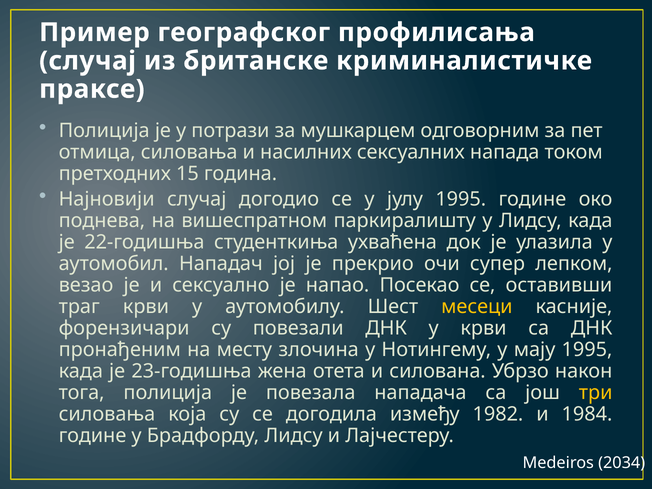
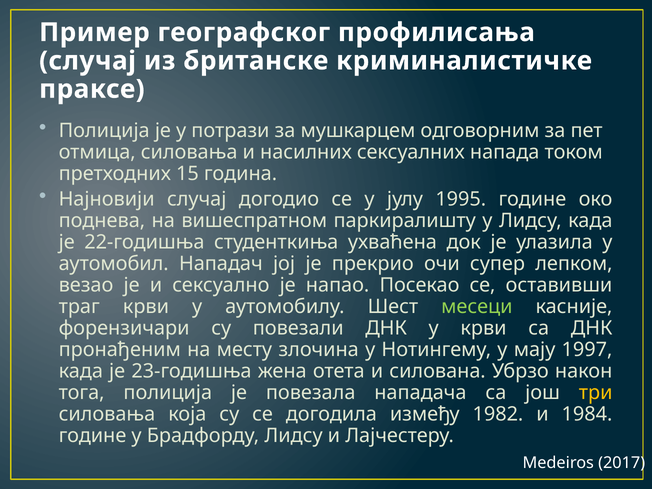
месеци colour: yellow -> light green
мају 1995: 1995 -> 1997
2034: 2034 -> 2017
